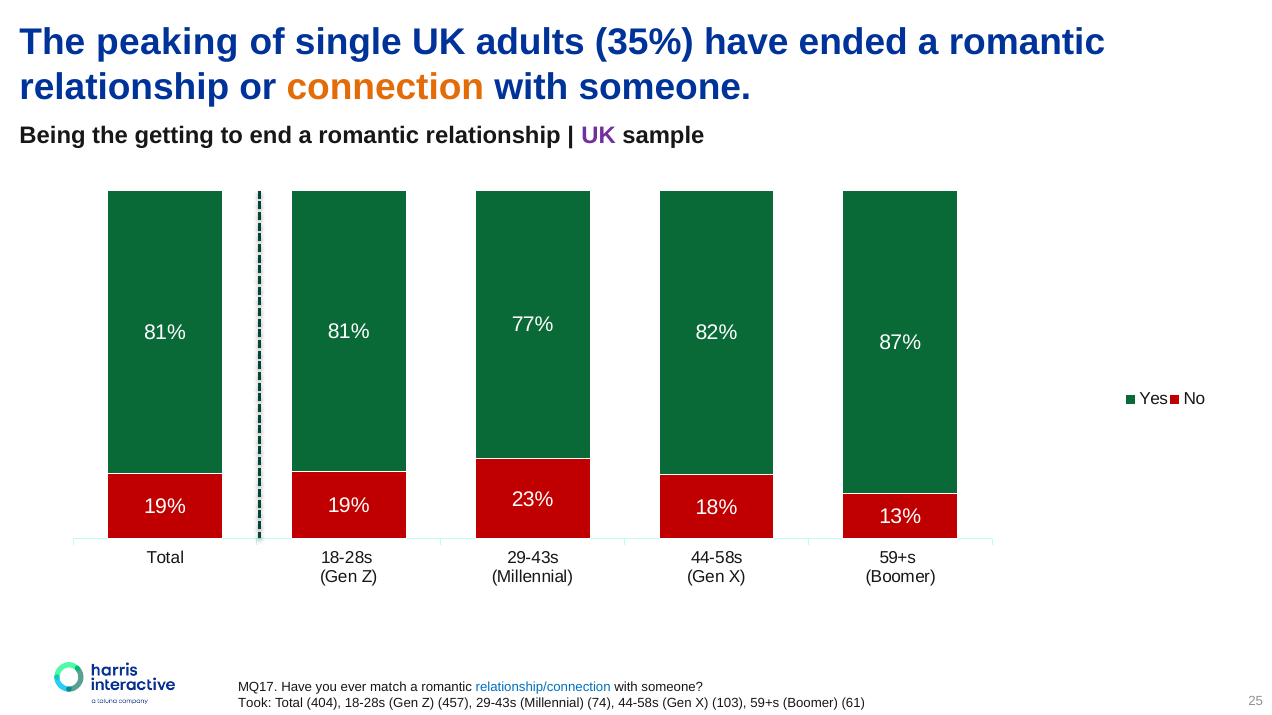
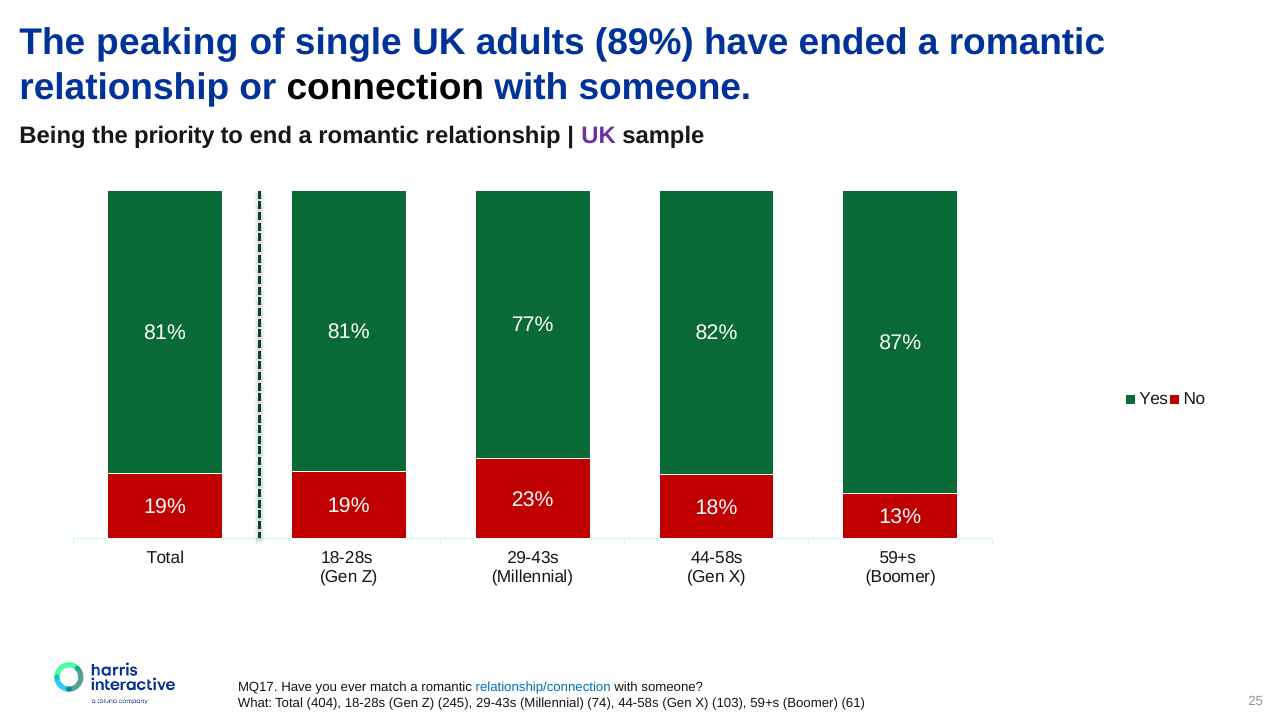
35%: 35% -> 89%
connection colour: orange -> black
getting: getting -> priority
Took: Took -> What
457: 457 -> 245
